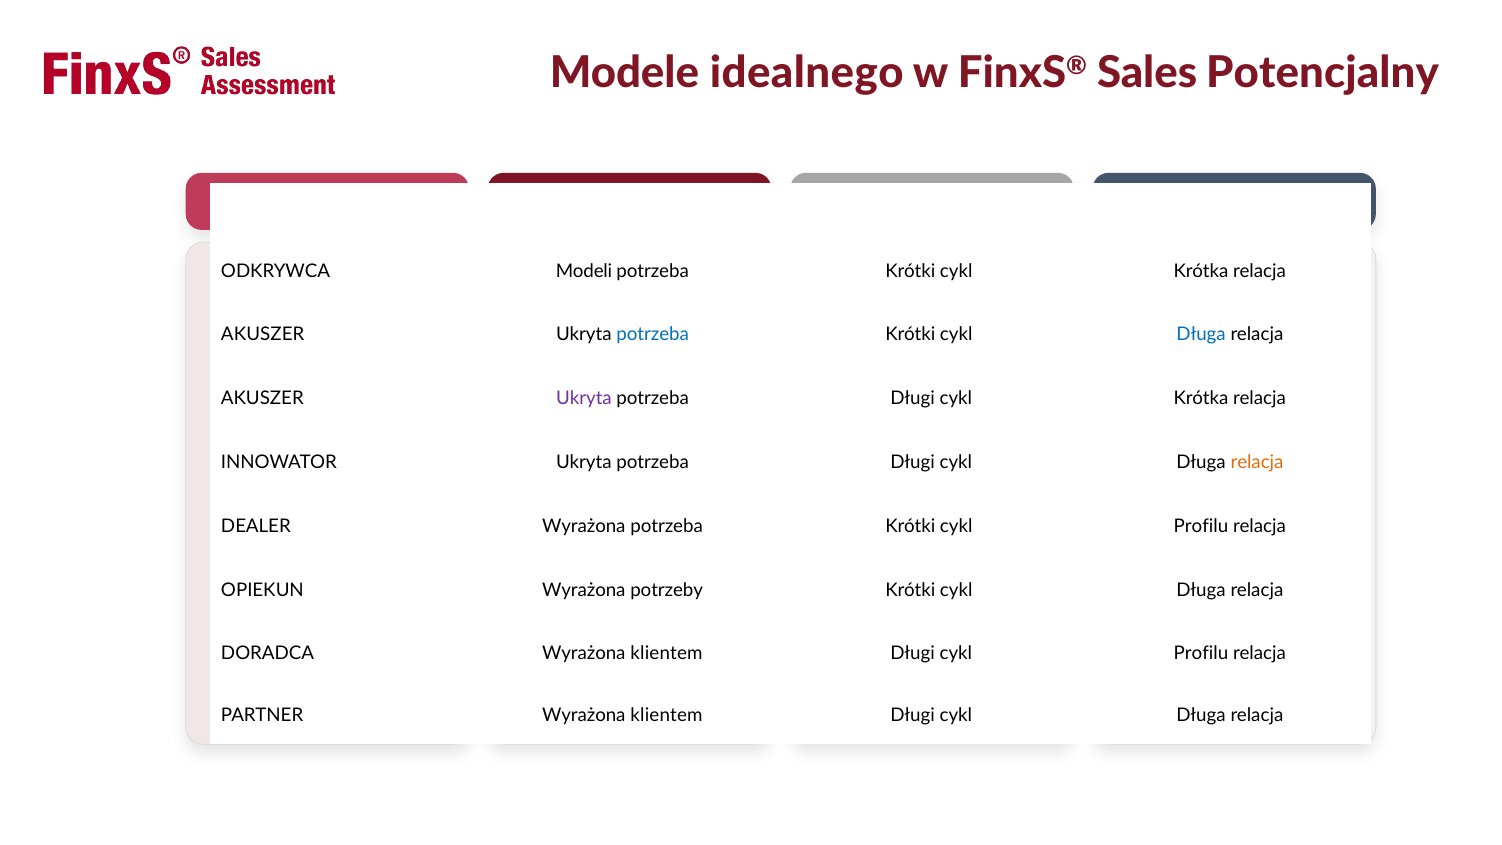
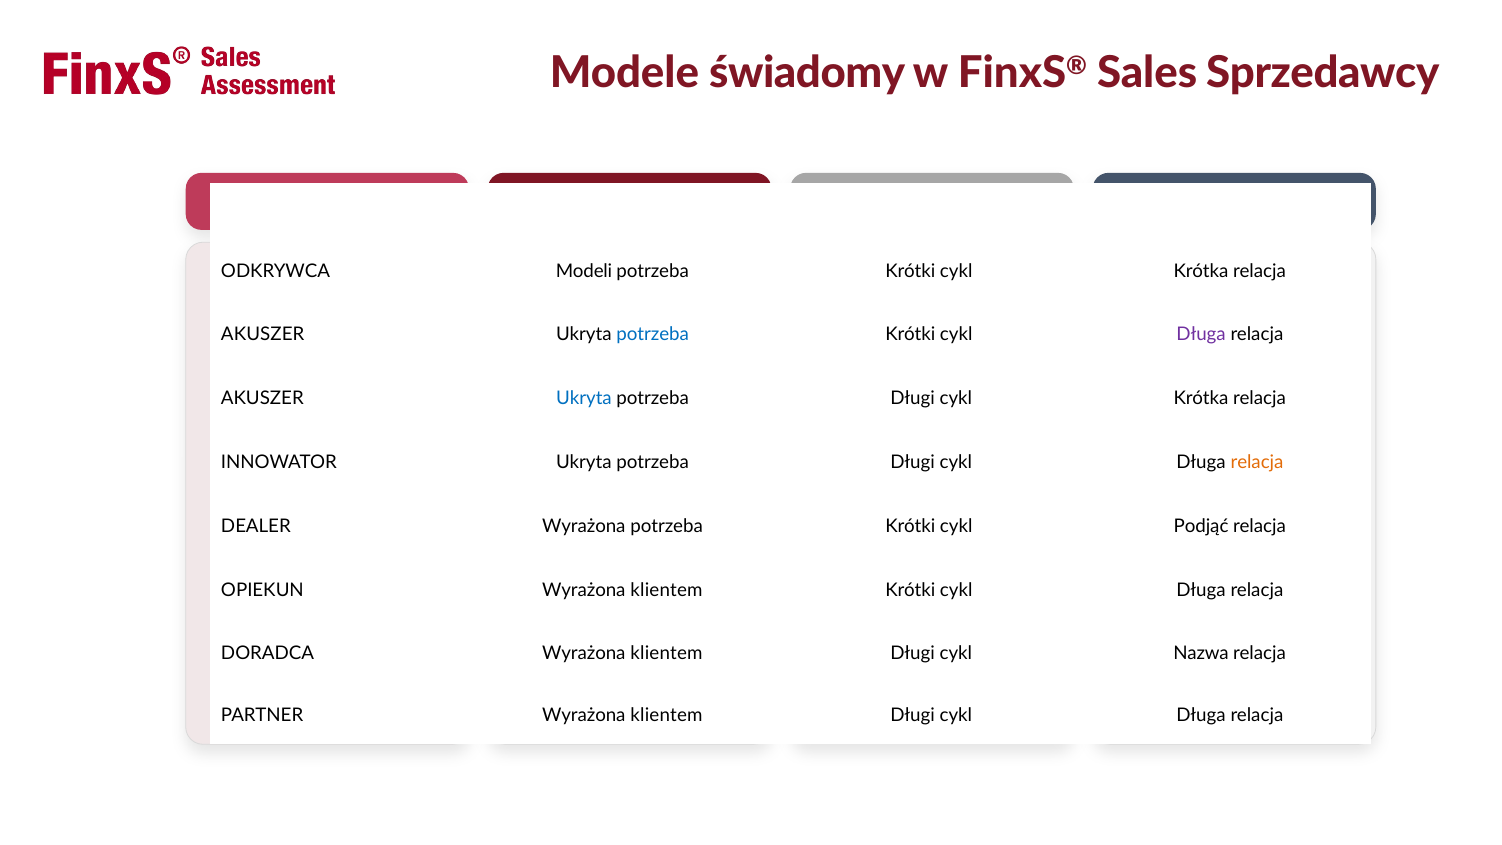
idealnego: idealnego -> świadomy
Potencjalny: Potencjalny -> Sprzedawcy
Długa at (1201, 335) colour: blue -> purple
Ukryta at (584, 398) colour: purple -> blue
Krótki cykl Profilu: Profilu -> Podjąć
OPIEKUN Wyrażona potrzeby: potrzeby -> klientem
Długi cykl Profilu: Profilu -> Nazwa
